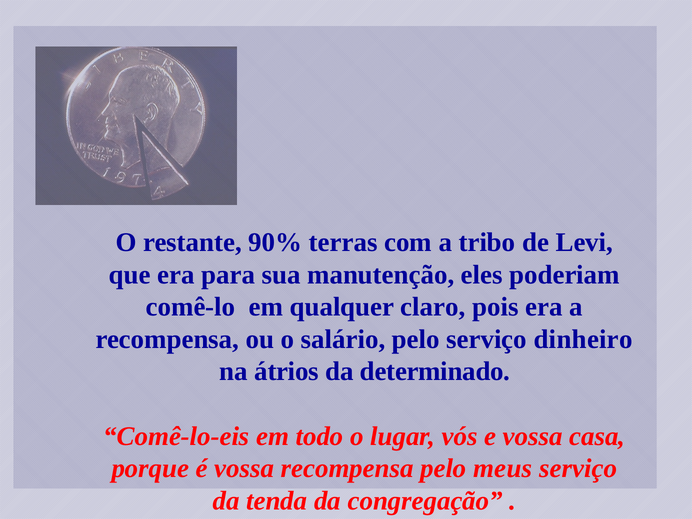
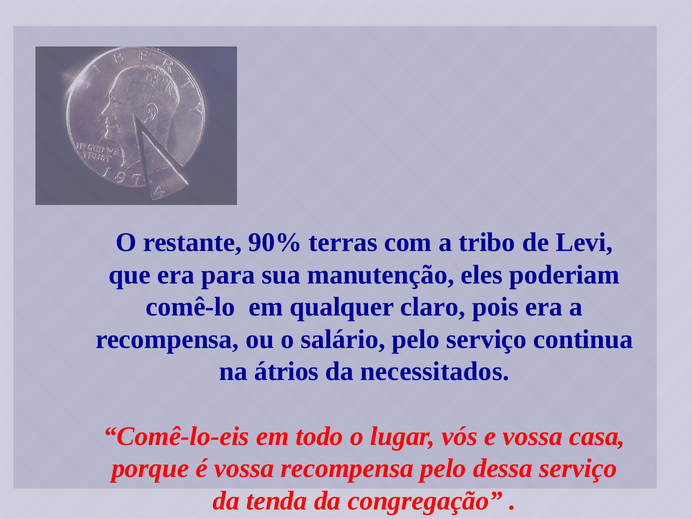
dinheiro: dinheiro -> continua
determinado: determinado -> necessitados
meus: meus -> dessa
